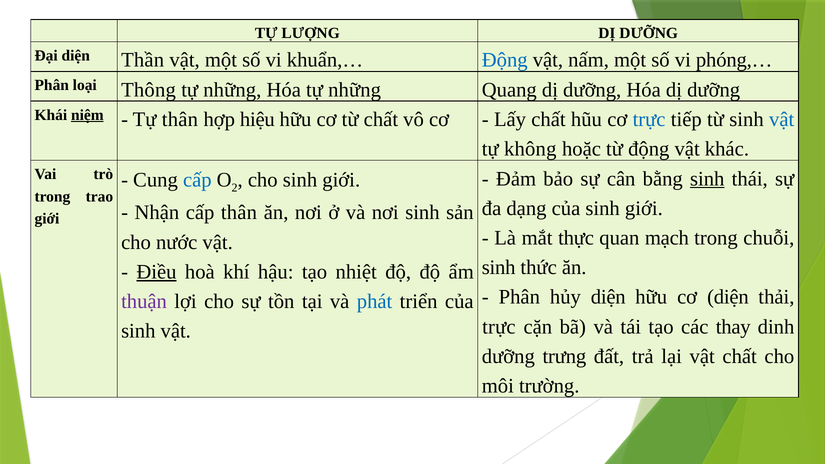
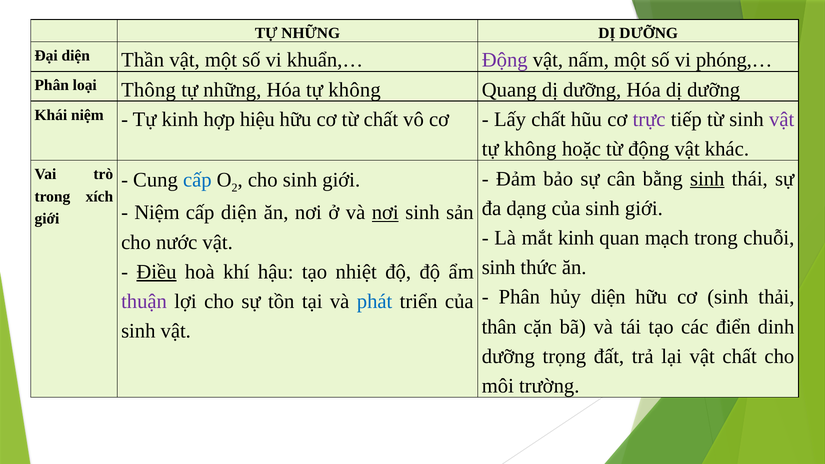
LƯỢNG at (311, 33): LƯỢNG -> NHỮNG
Động at (505, 60) colour: blue -> purple
Hóa tự những: những -> không
niệm at (87, 115) underline: present -> none
Tự thân: thân -> kinh
trực at (649, 119) colour: blue -> purple
vật at (782, 119) colour: blue -> purple
trao: trao -> xích
Nhận at (157, 213): Nhận -> Niệm
cấp thân: thân -> diện
nơi at (385, 213) underline: none -> present
mắt thực: thực -> kinh
cơ diện: diện -> sinh
trực at (499, 327): trực -> thân
thay: thay -> điển
trưng: trưng -> trọng
